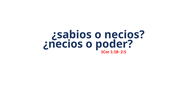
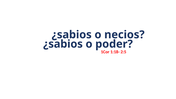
¿necios at (63, 44): ¿necios -> ¿sabios
